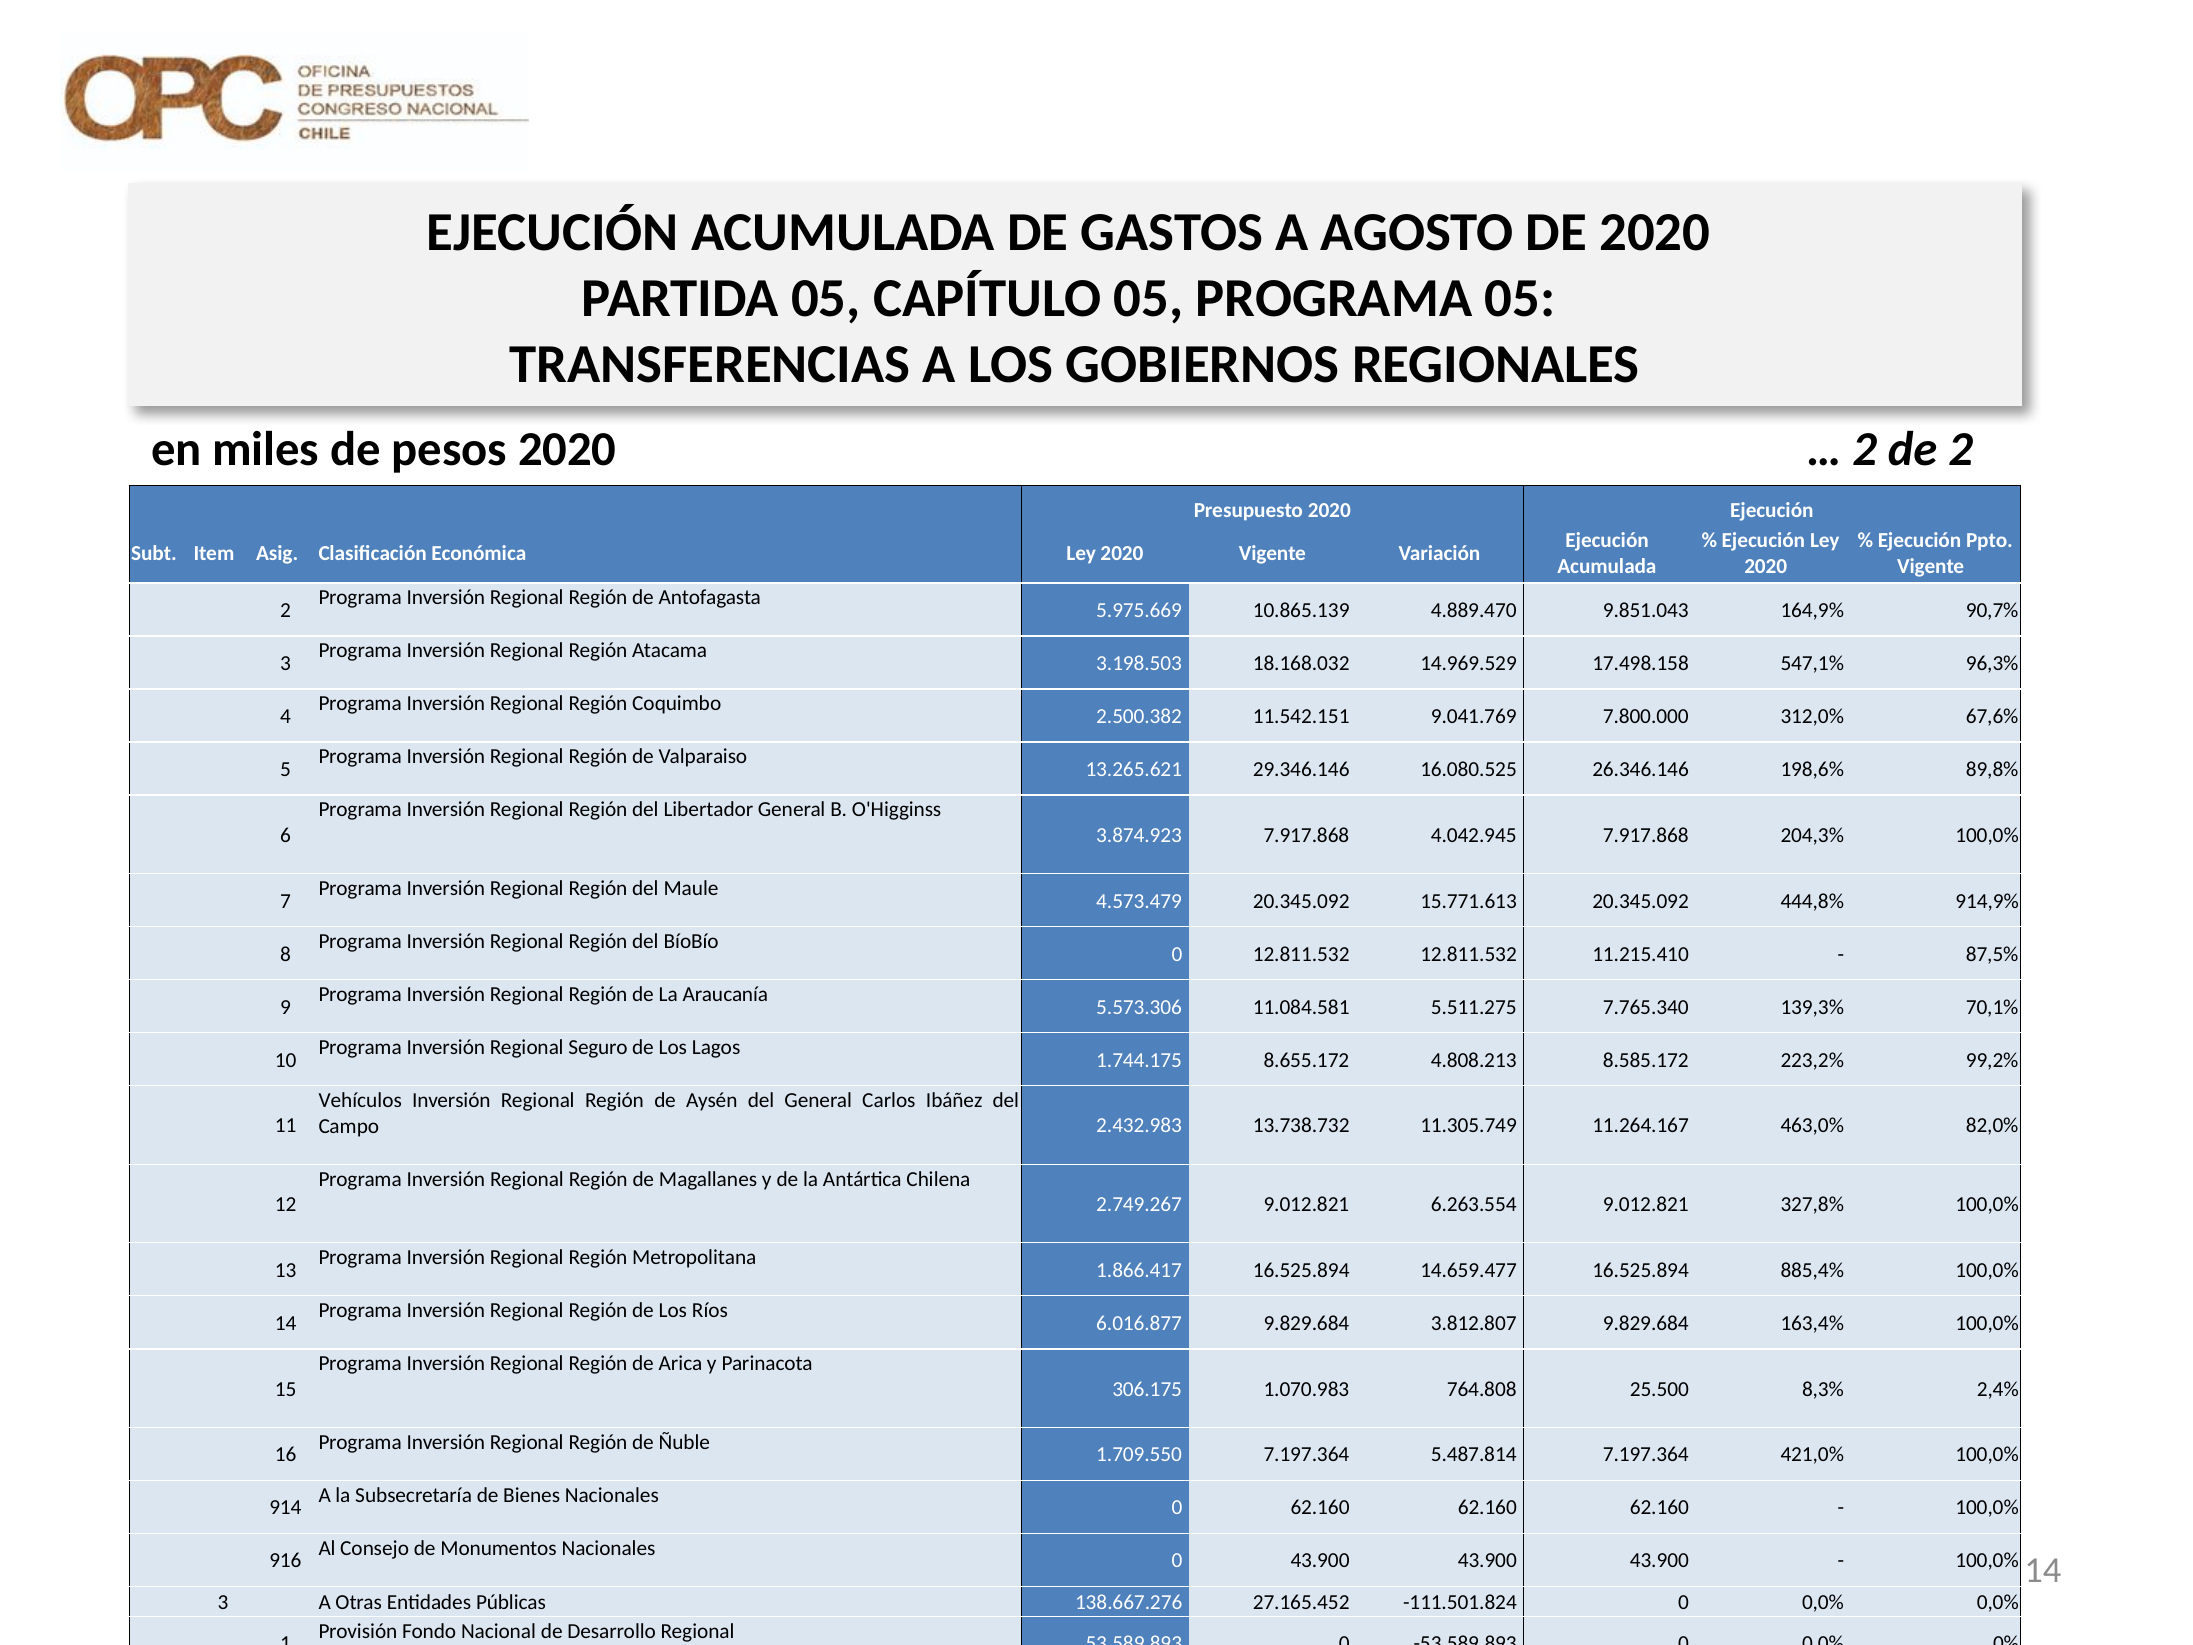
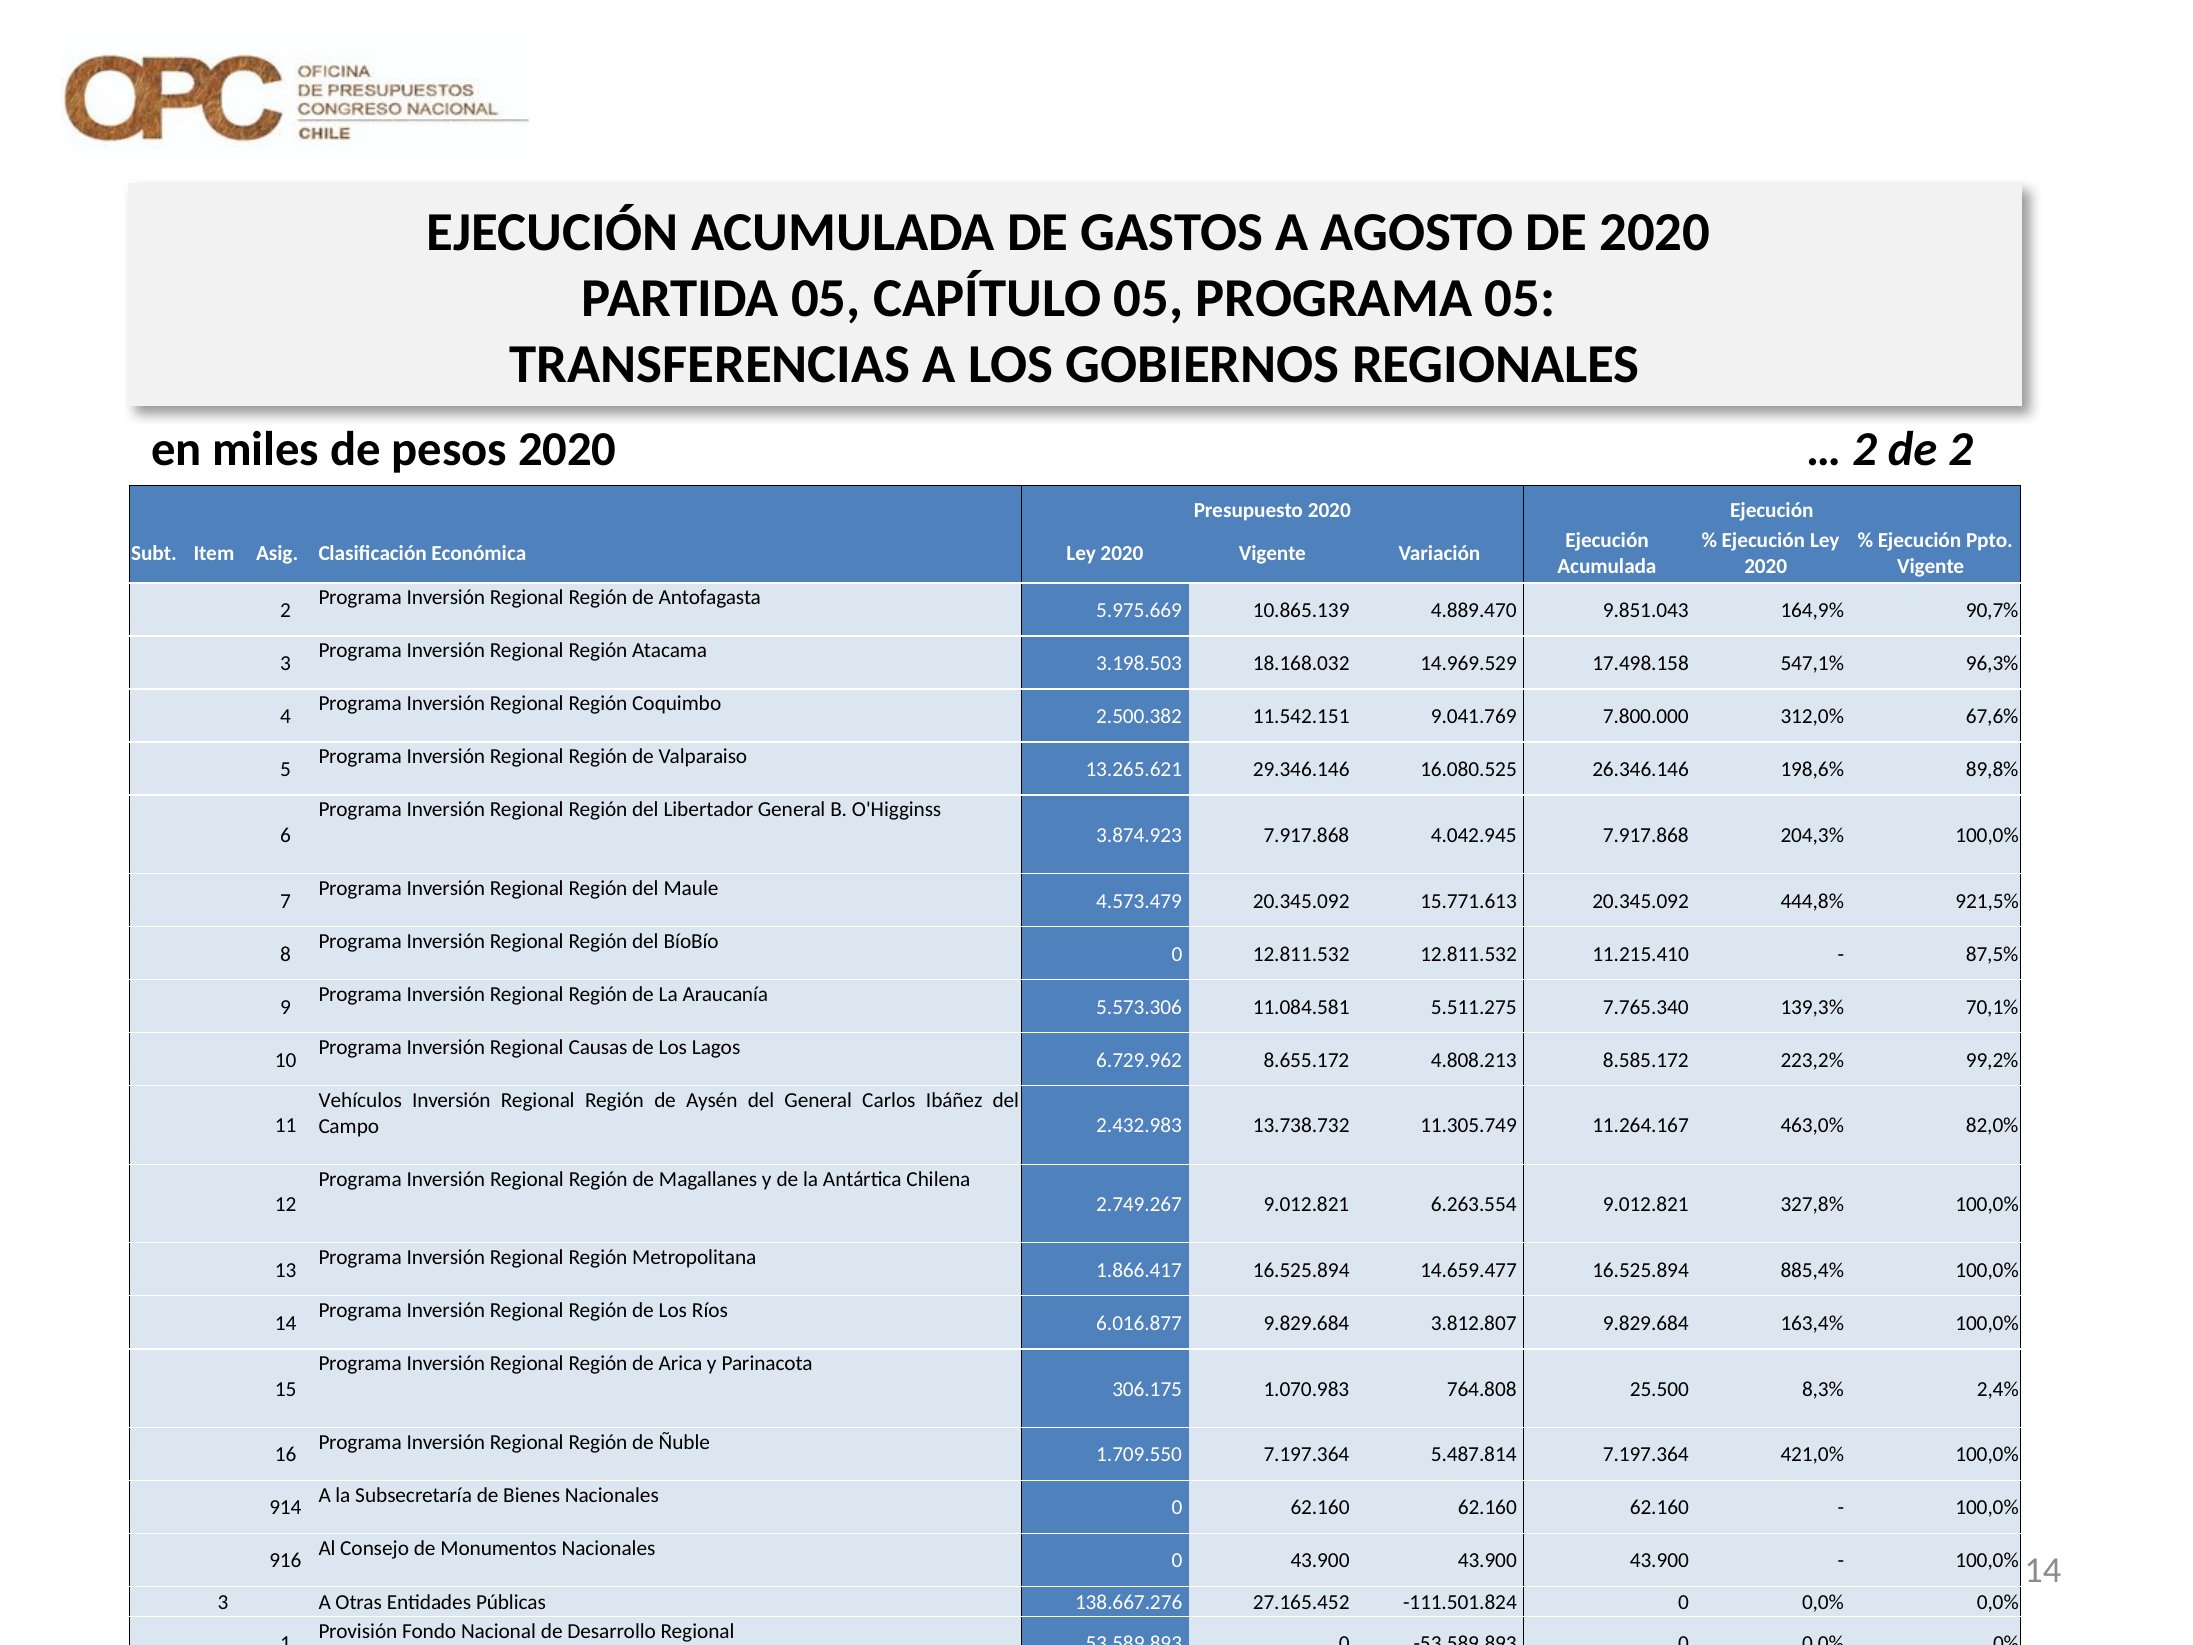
914,9%: 914,9% -> 921,5%
Seguro: Seguro -> Causas
1.744.175: 1.744.175 -> 6.729.962
